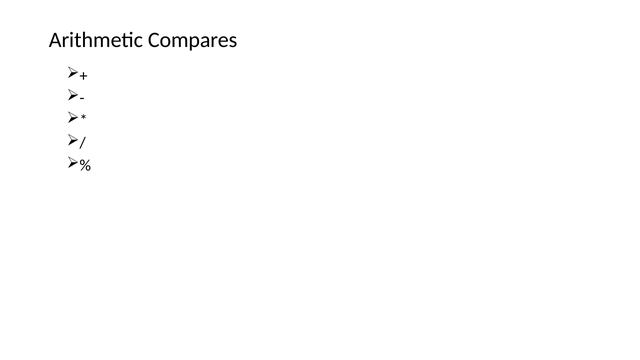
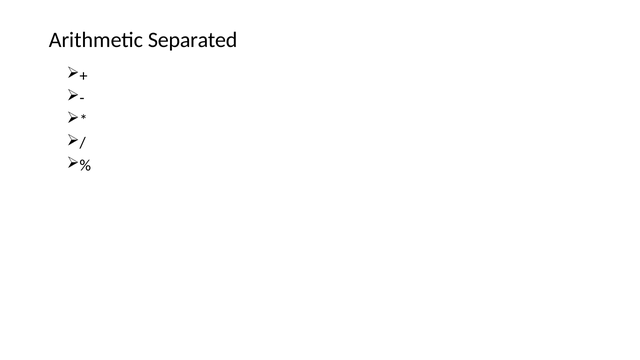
Compares: Compares -> Separated
